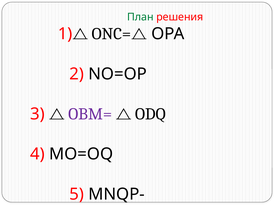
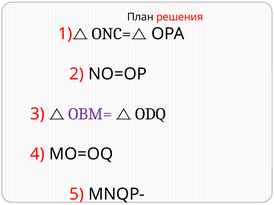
План colour: green -> black
